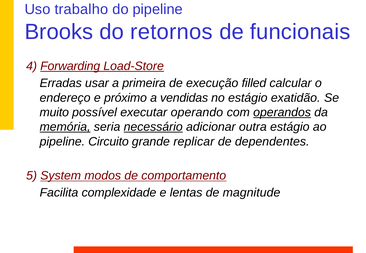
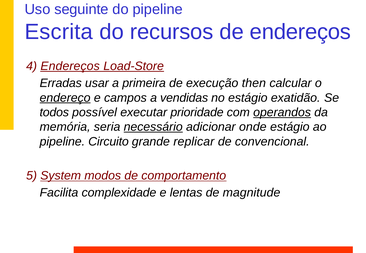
trabalho: trabalho -> seguinte
Brooks: Brooks -> Escrita
retornos: retornos -> recursos
de funcionais: funcionais -> endereços
4 Forwarding: Forwarding -> Endereços
filled: filled -> then
endereço underline: none -> present
próximo: próximo -> campos
muito: muito -> todos
operando: operando -> prioridade
memória underline: present -> none
outra: outra -> onde
dependentes: dependentes -> convencional
